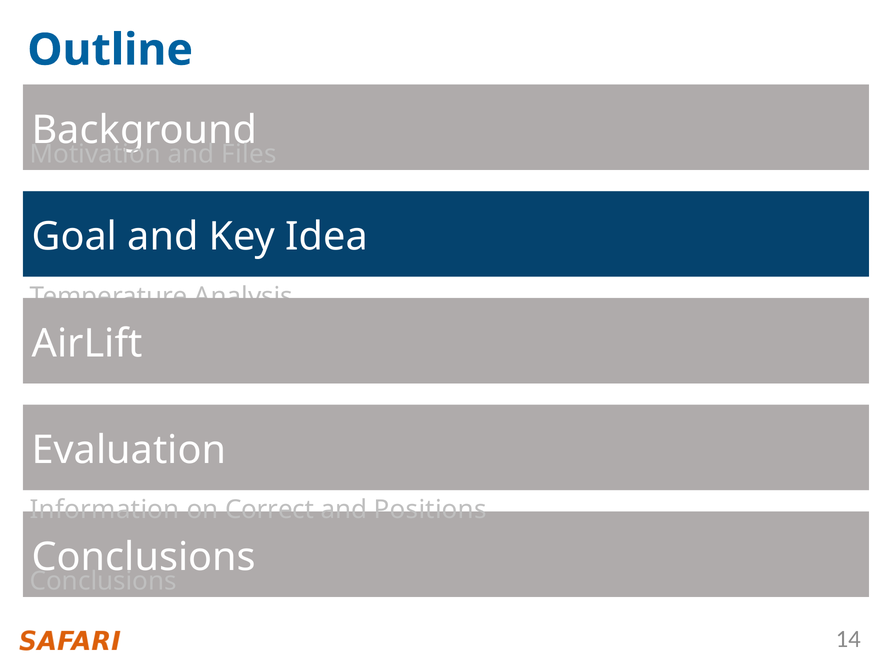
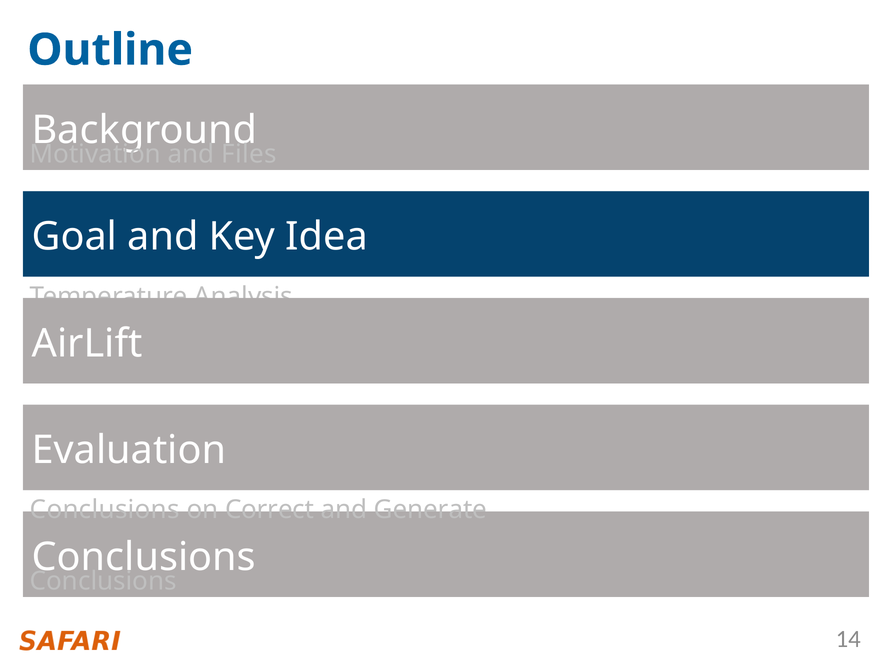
Information at (105, 510): Information -> Conclusions
Positions: Positions -> Generate
